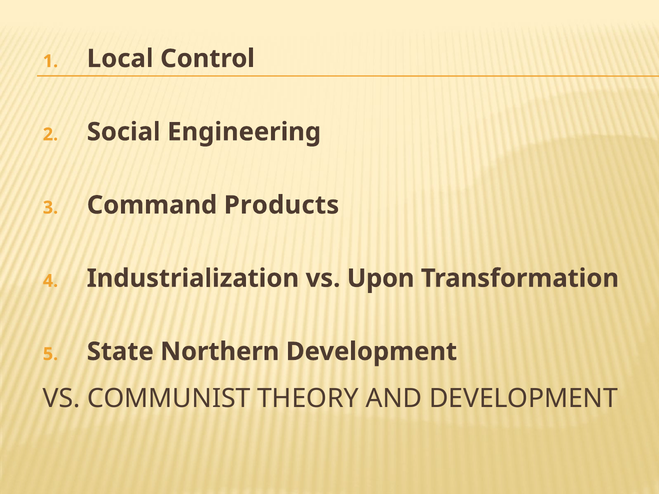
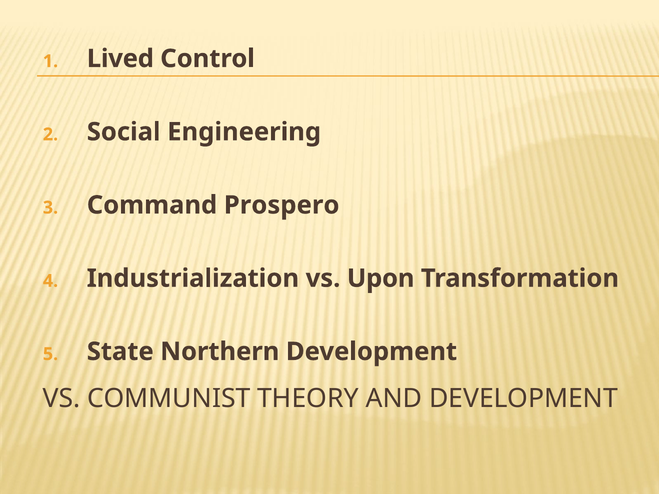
Local: Local -> Lived
Products: Products -> Prospero
